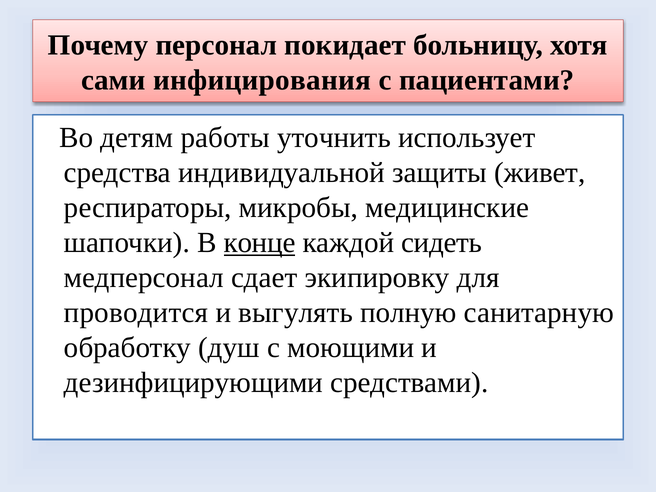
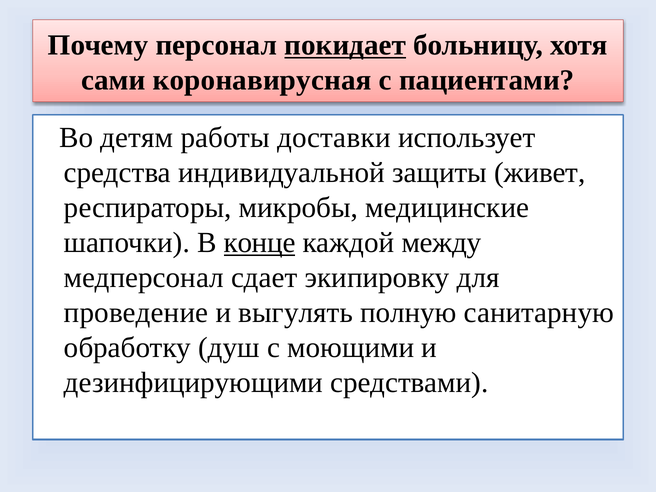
покидает underline: none -> present
инфицирования: инфицирования -> коронавирусная
уточнить: уточнить -> доставки
сидеть: сидеть -> между
проводится: проводится -> проведение
